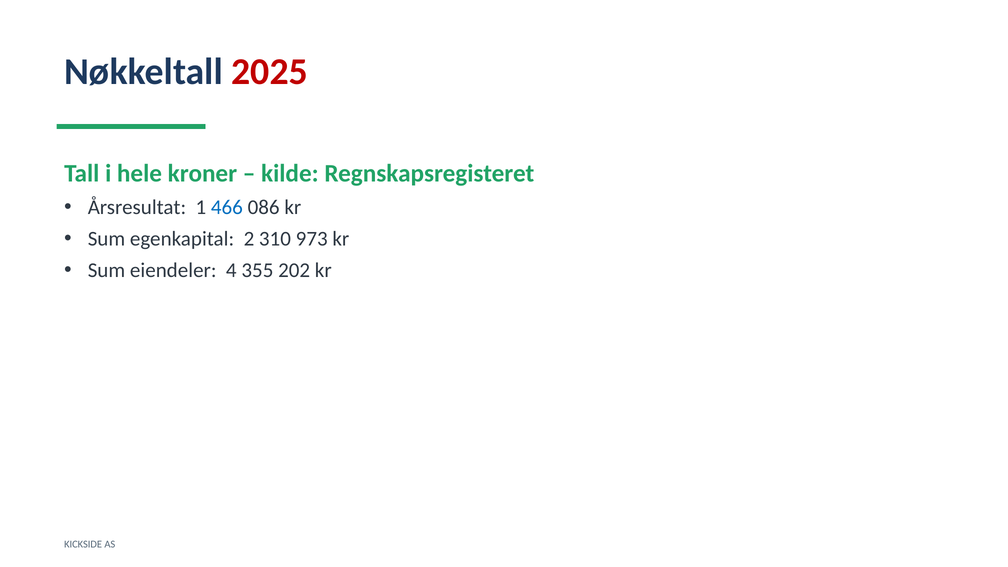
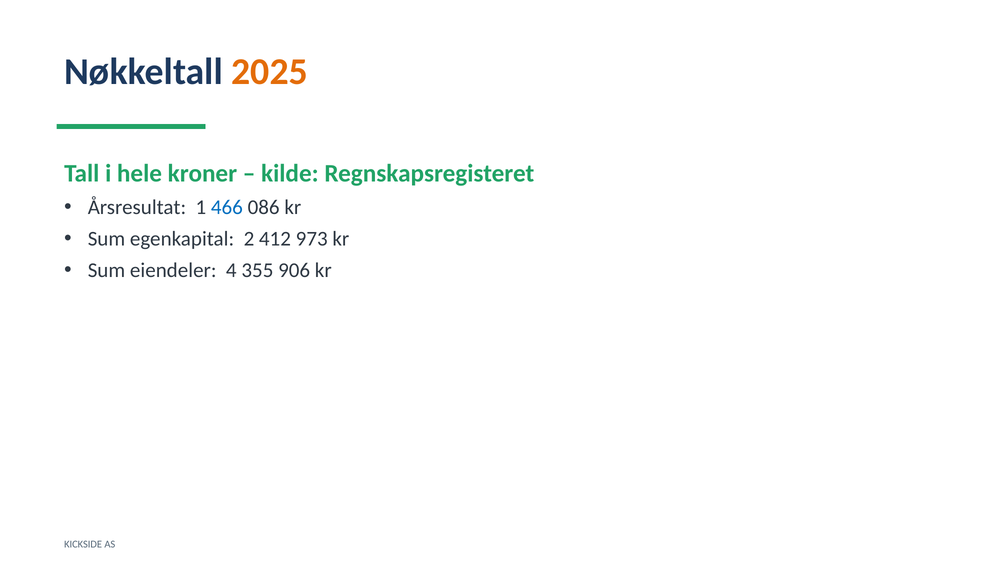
2025 colour: red -> orange
310: 310 -> 412
202: 202 -> 906
